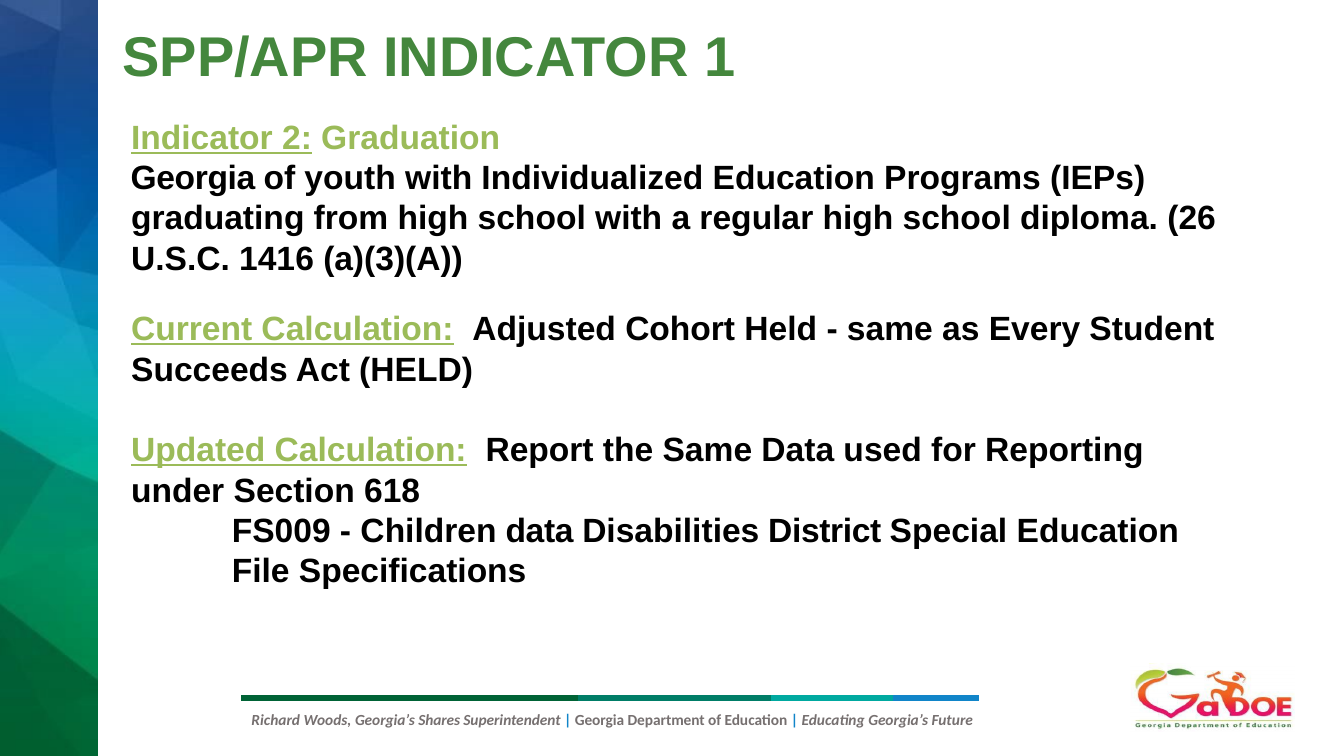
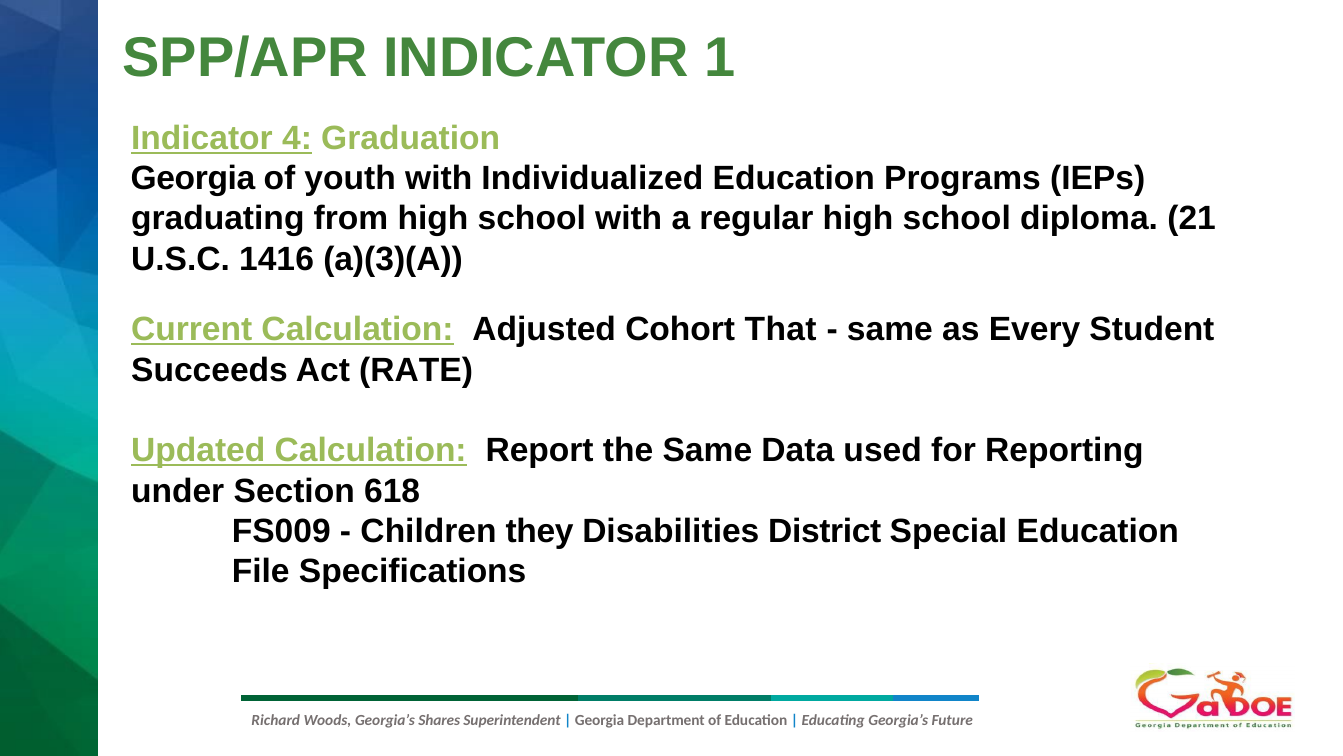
Indicator 2: 2 -> 4
26: 26 -> 21
Cohort Held: Held -> That
Act HELD: HELD -> RATE
Children data: data -> they
